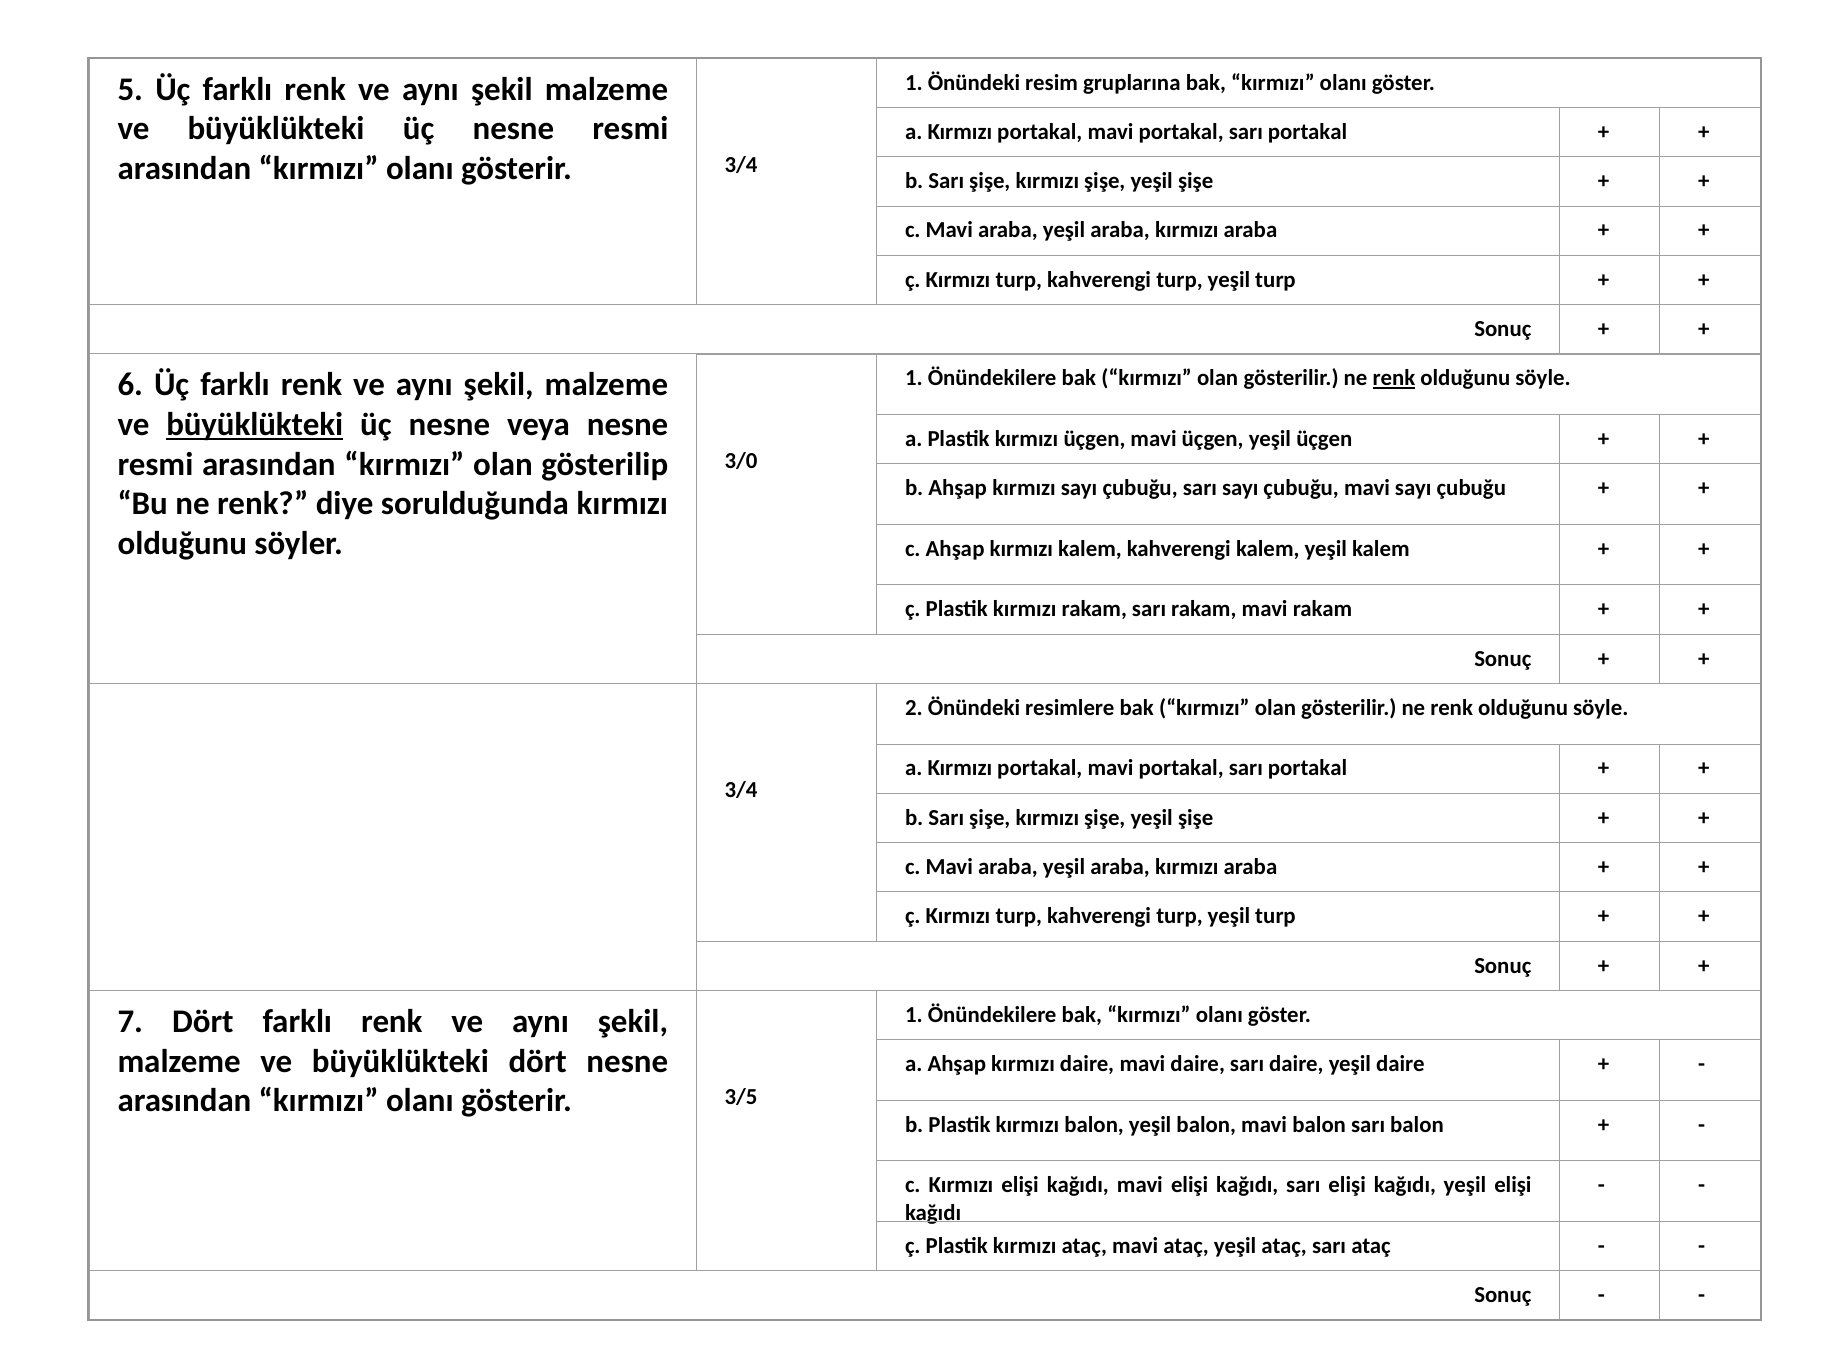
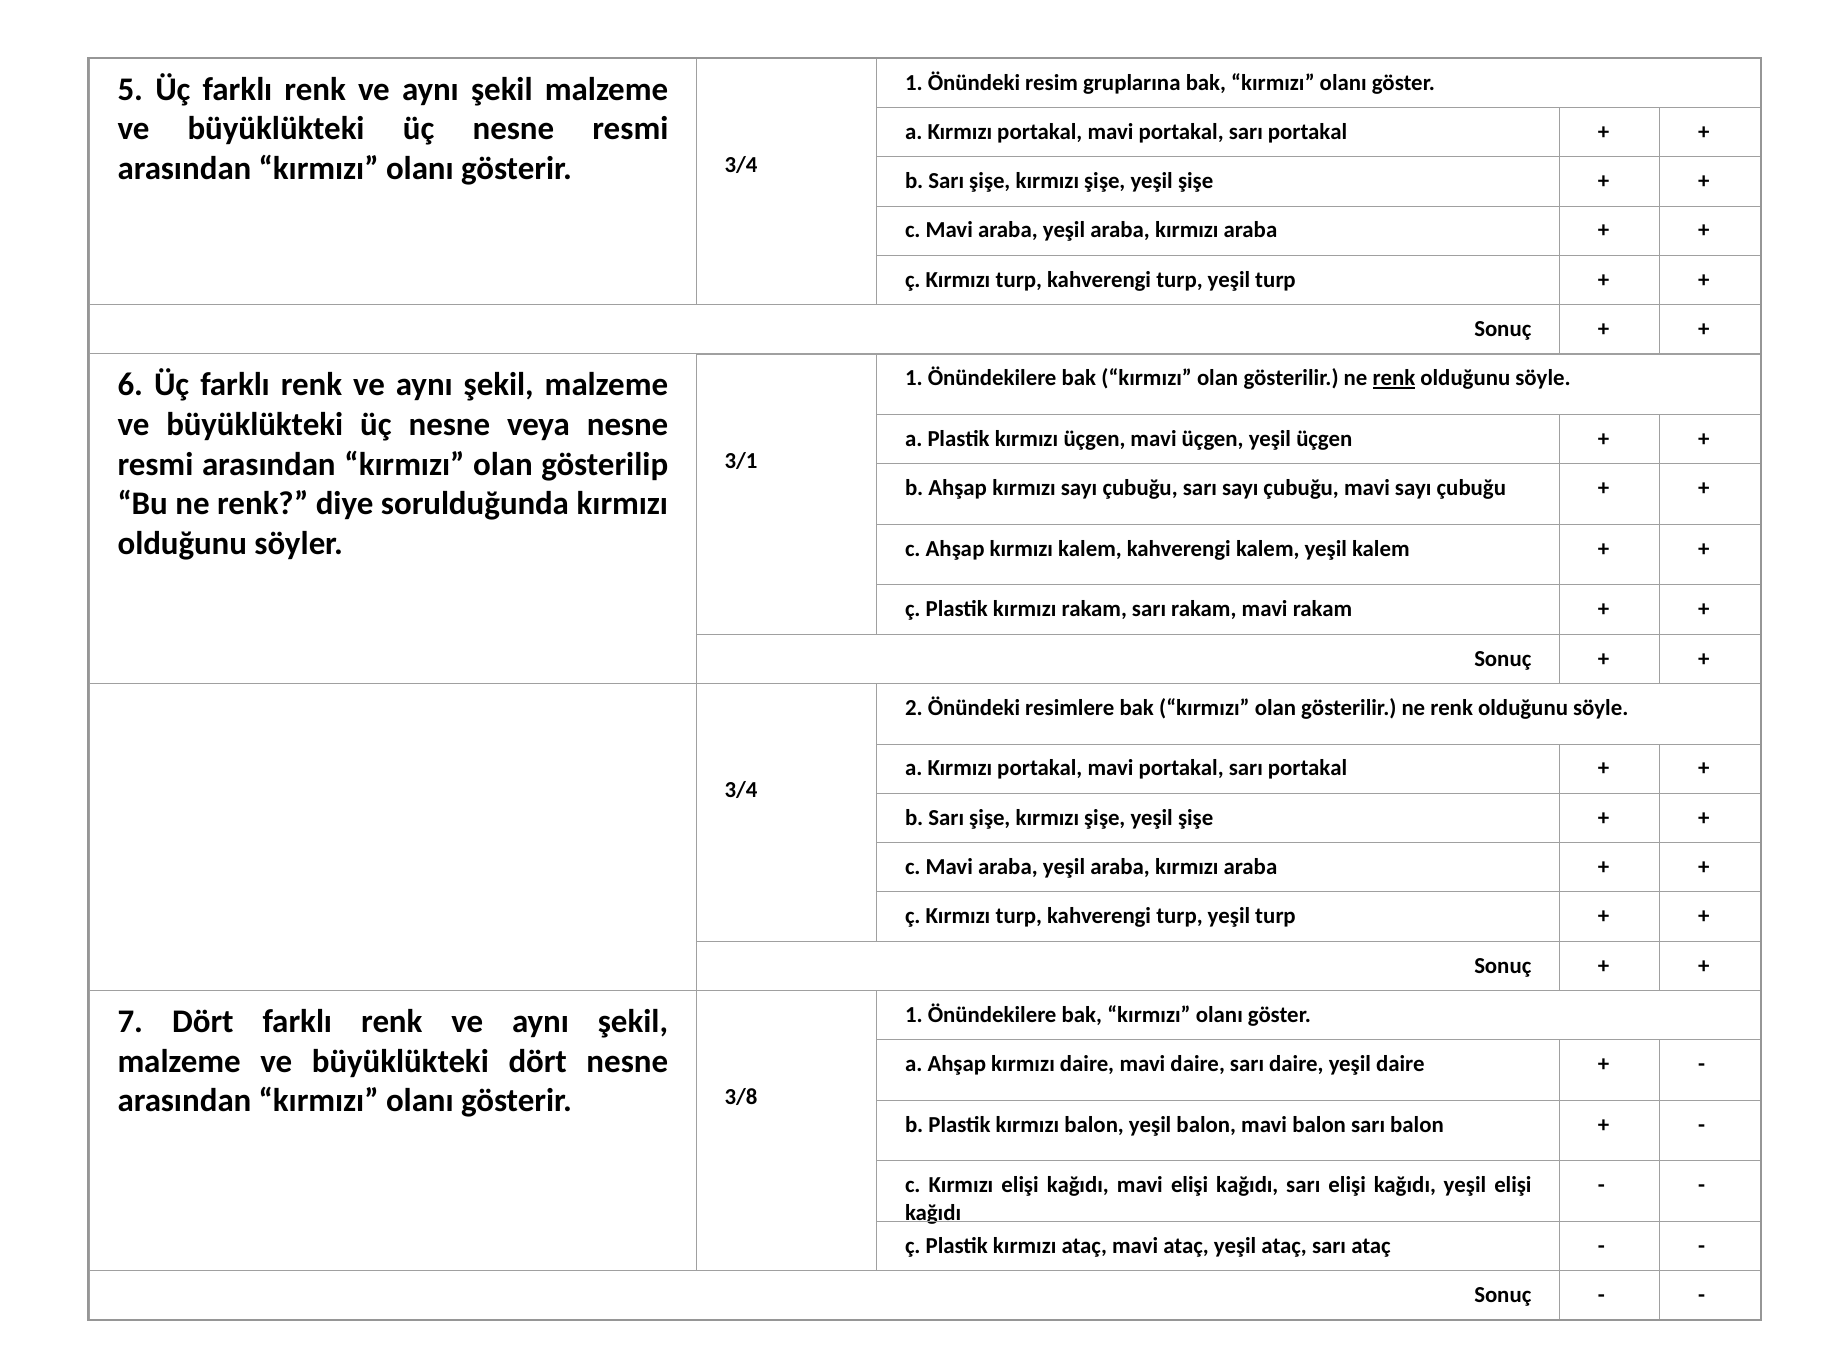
büyüklükteki at (255, 425) underline: present -> none
3/0: 3/0 -> 3/1
3/5: 3/5 -> 3/8
